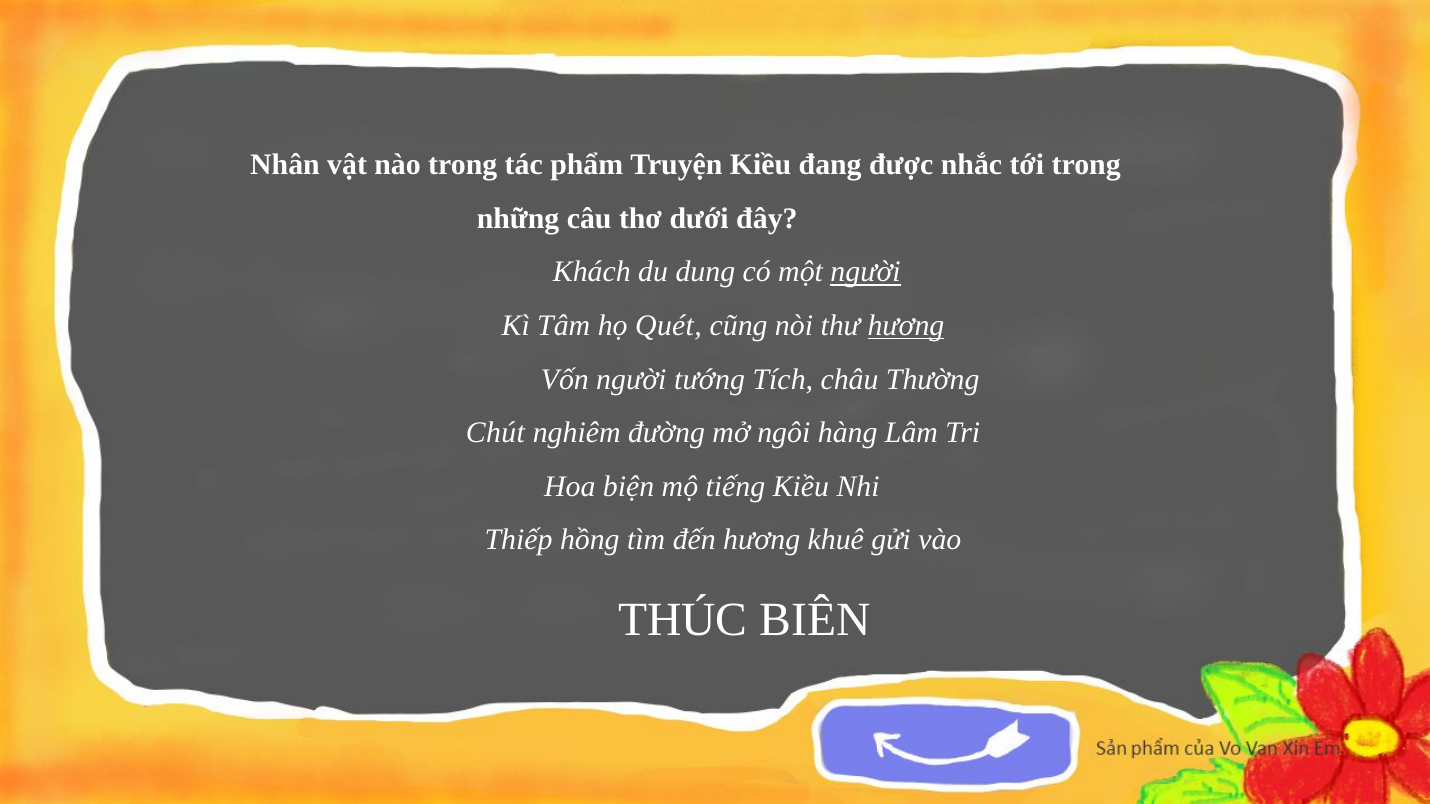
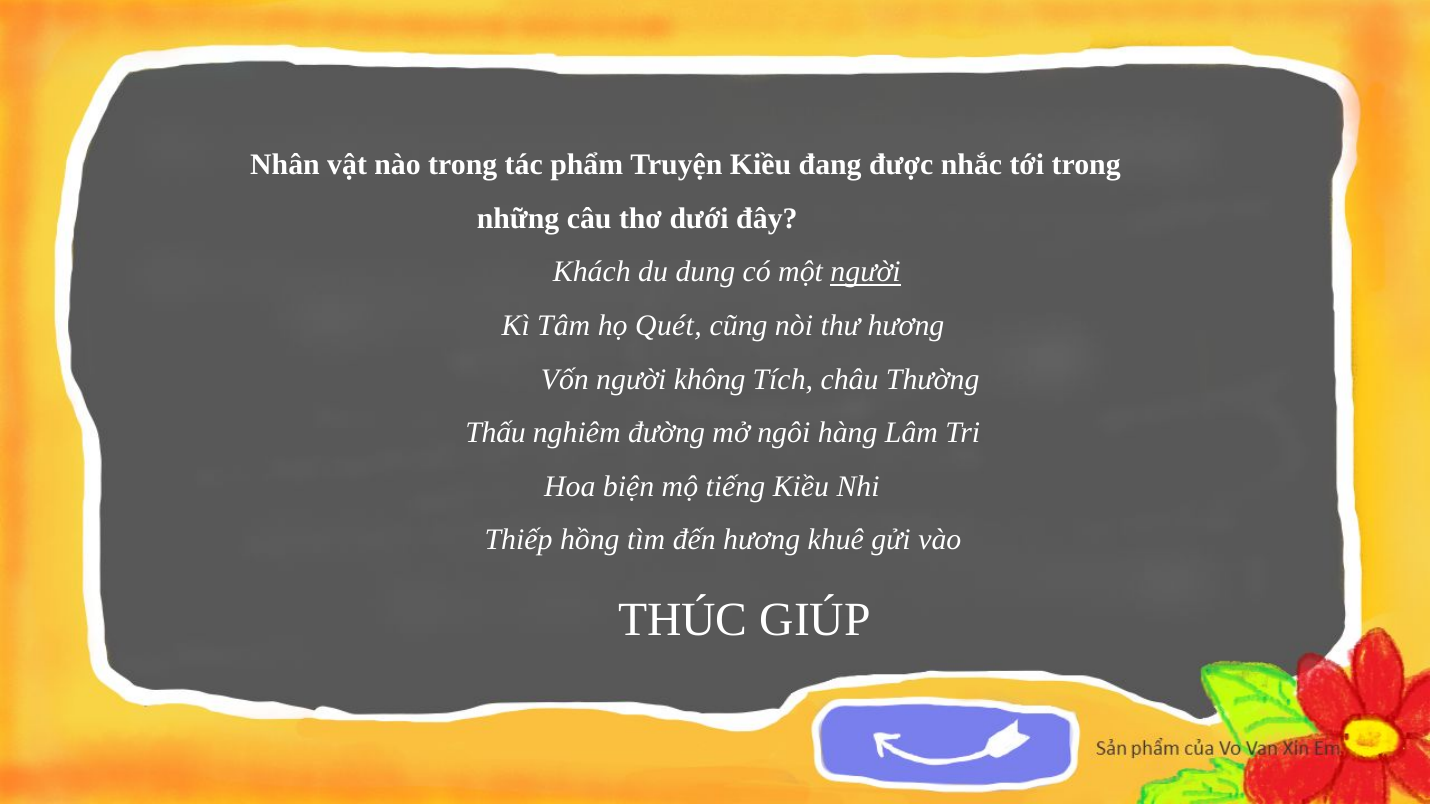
hương at (906, 326) underline: present -> none
tướng: tướng -> không
Chút: Chút -> Thấu
BIÊN: BIÊN -> GIÚP
